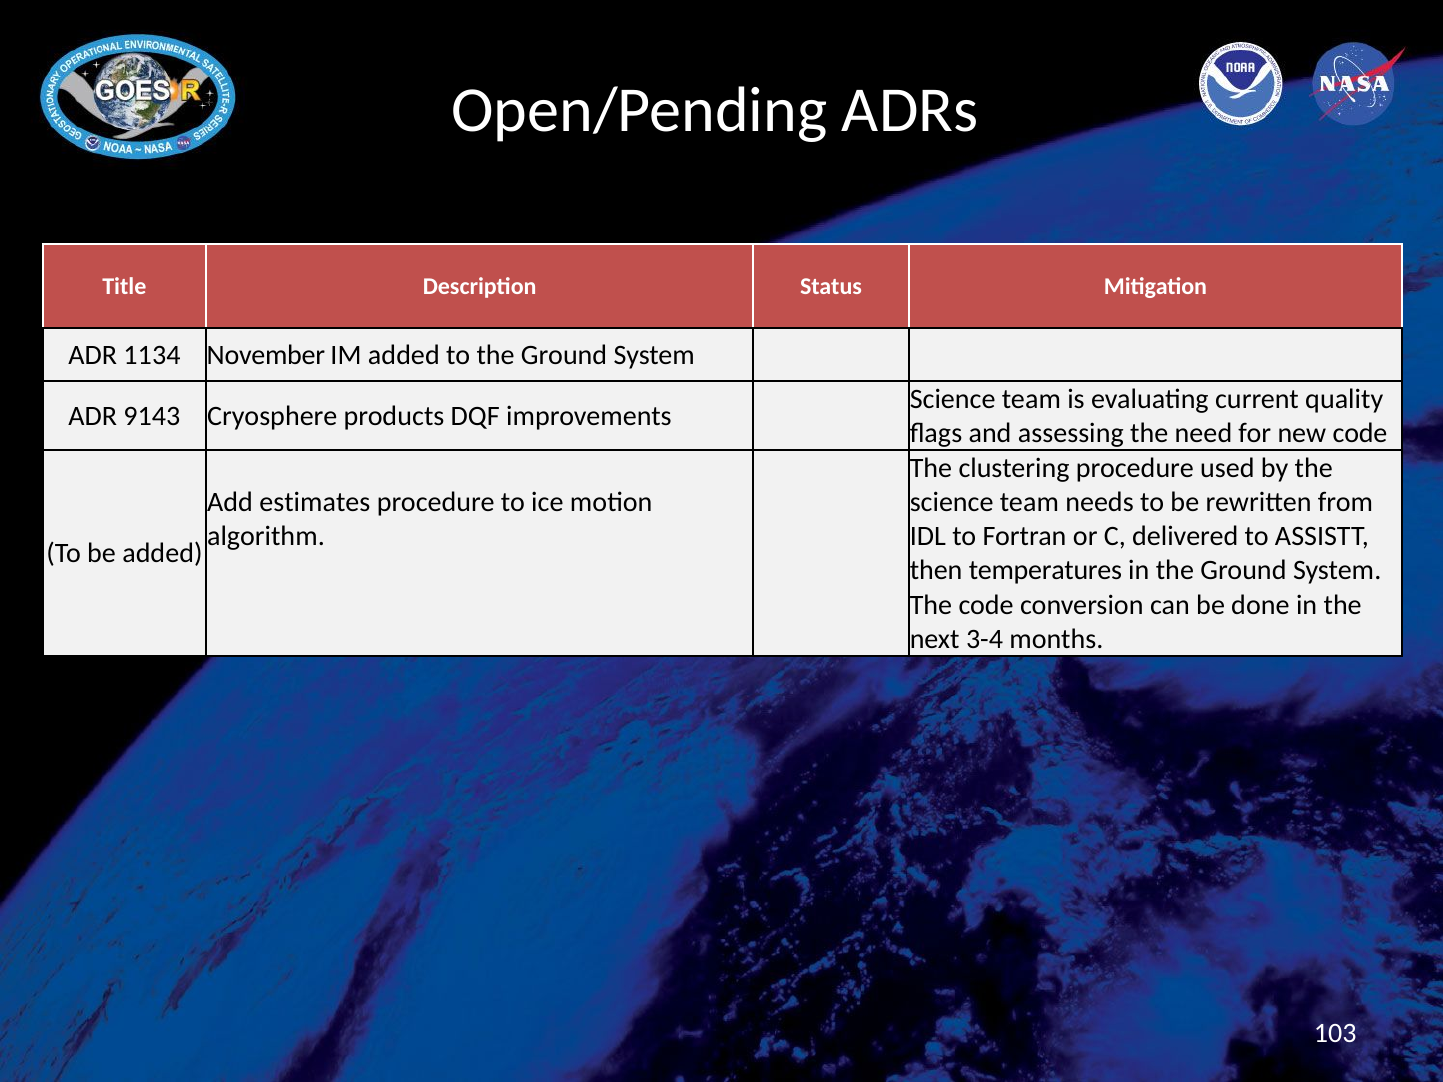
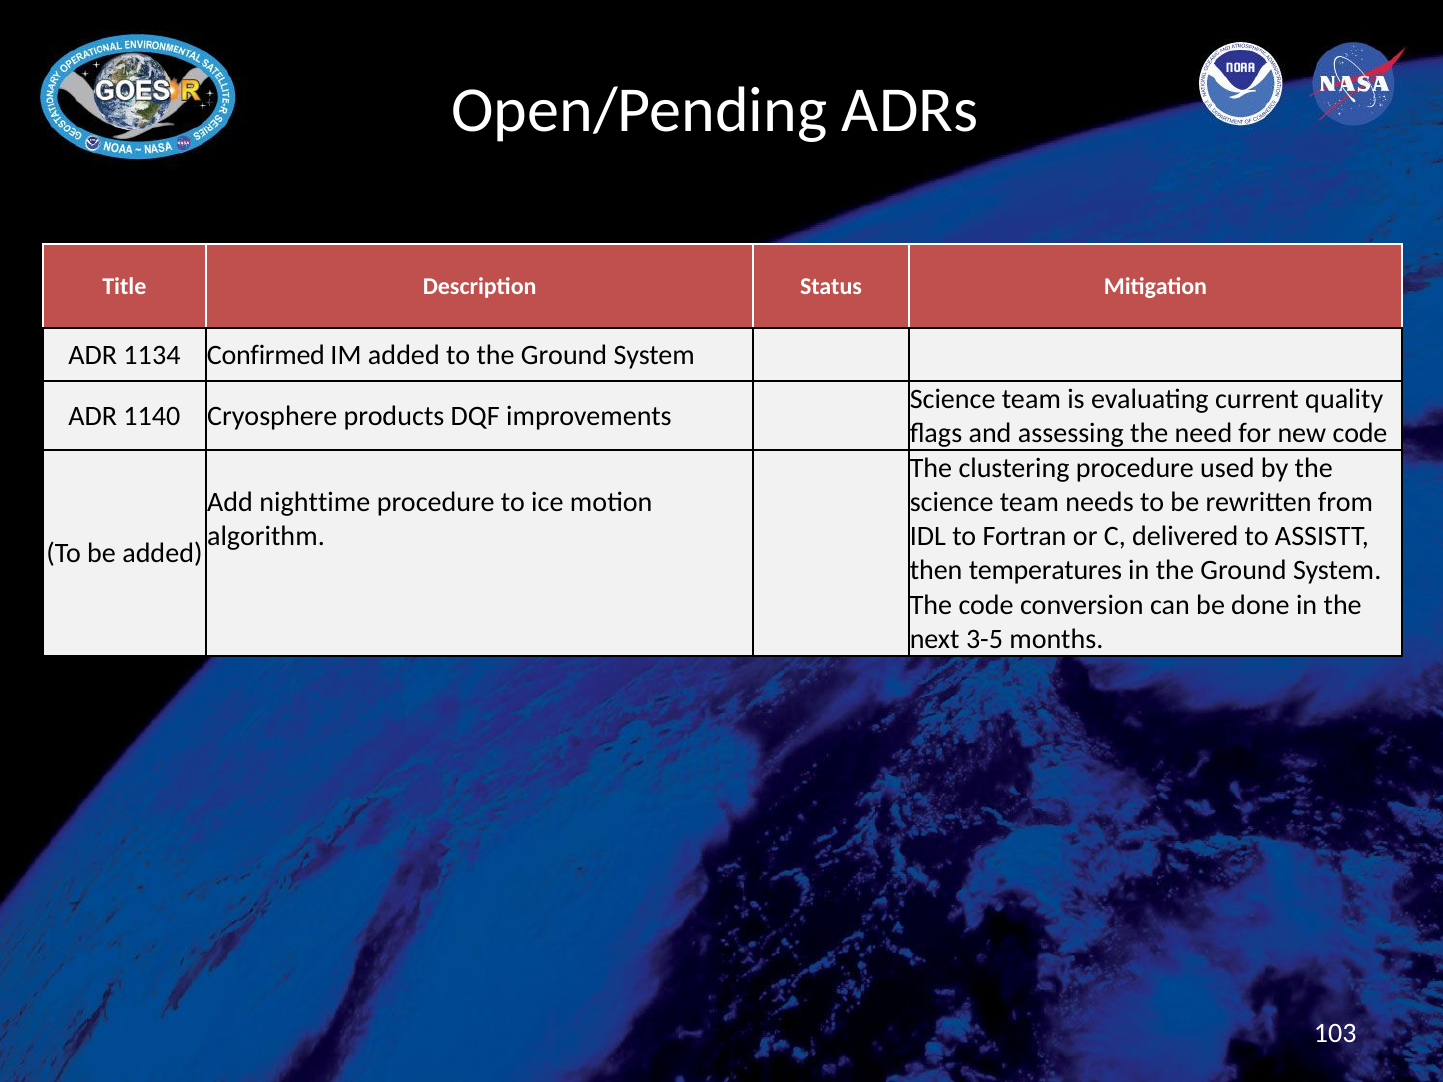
November: November -> Confirmed
9143: 9143 -> 1140
estimates: estimates -> nighttime
3-4: 3-4 -> 3-5
